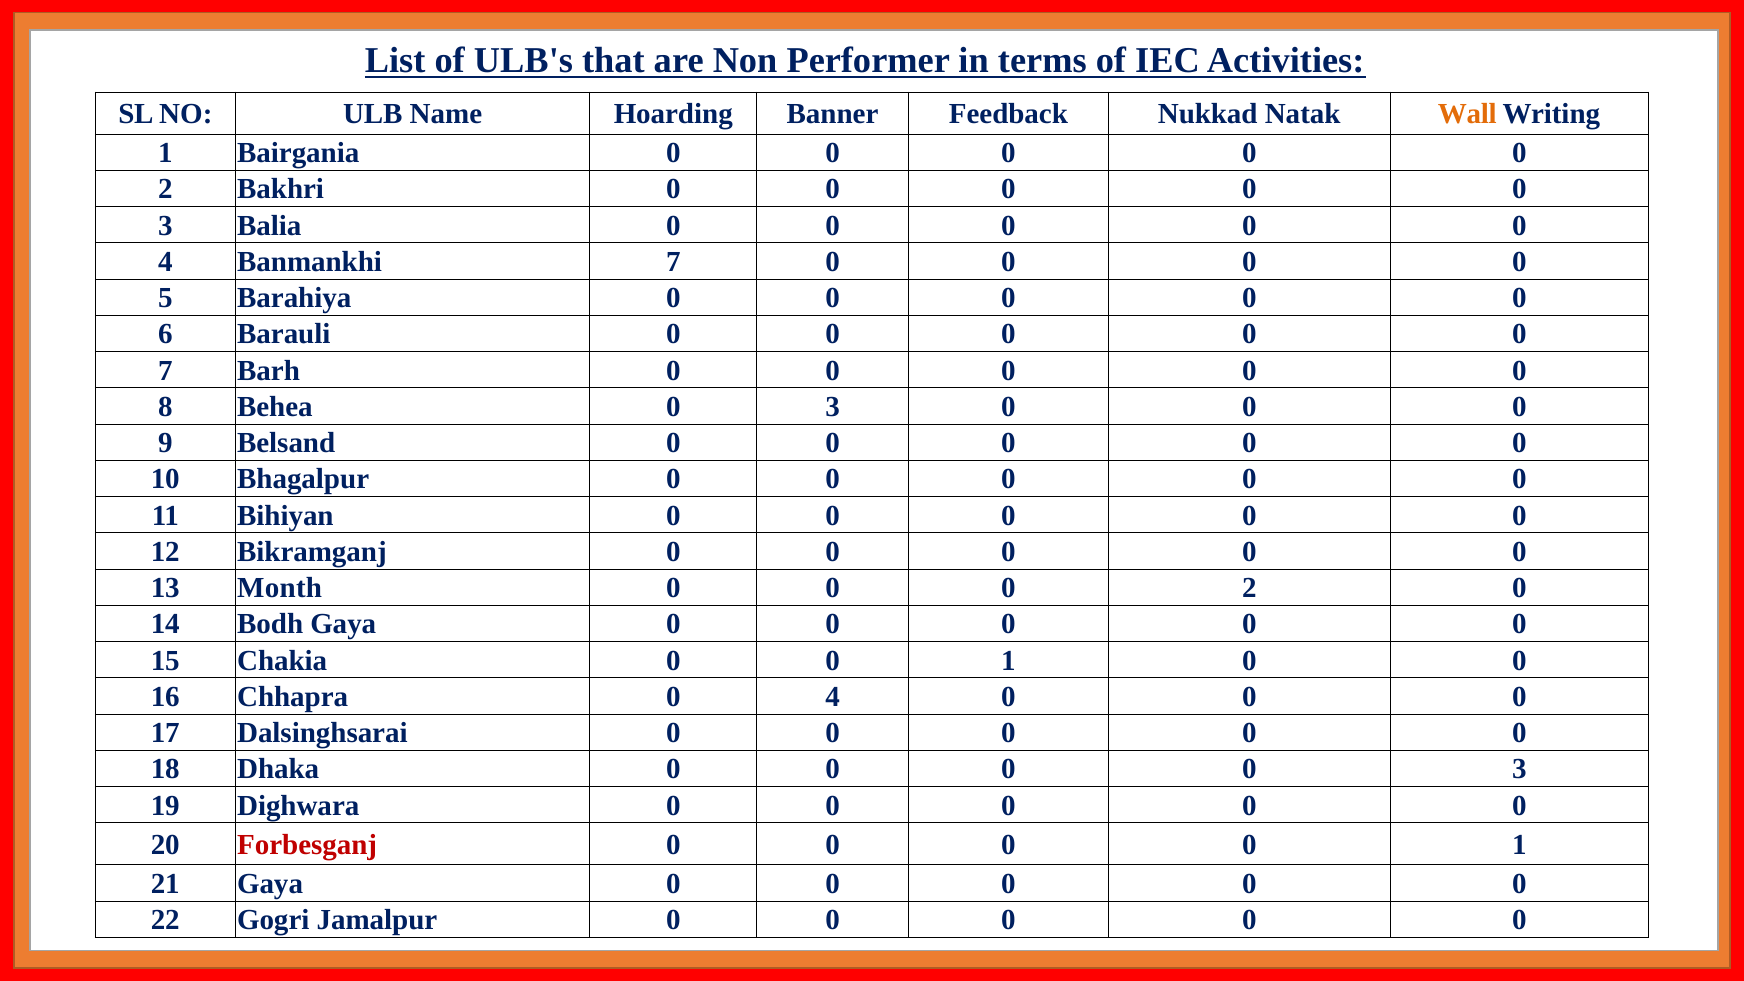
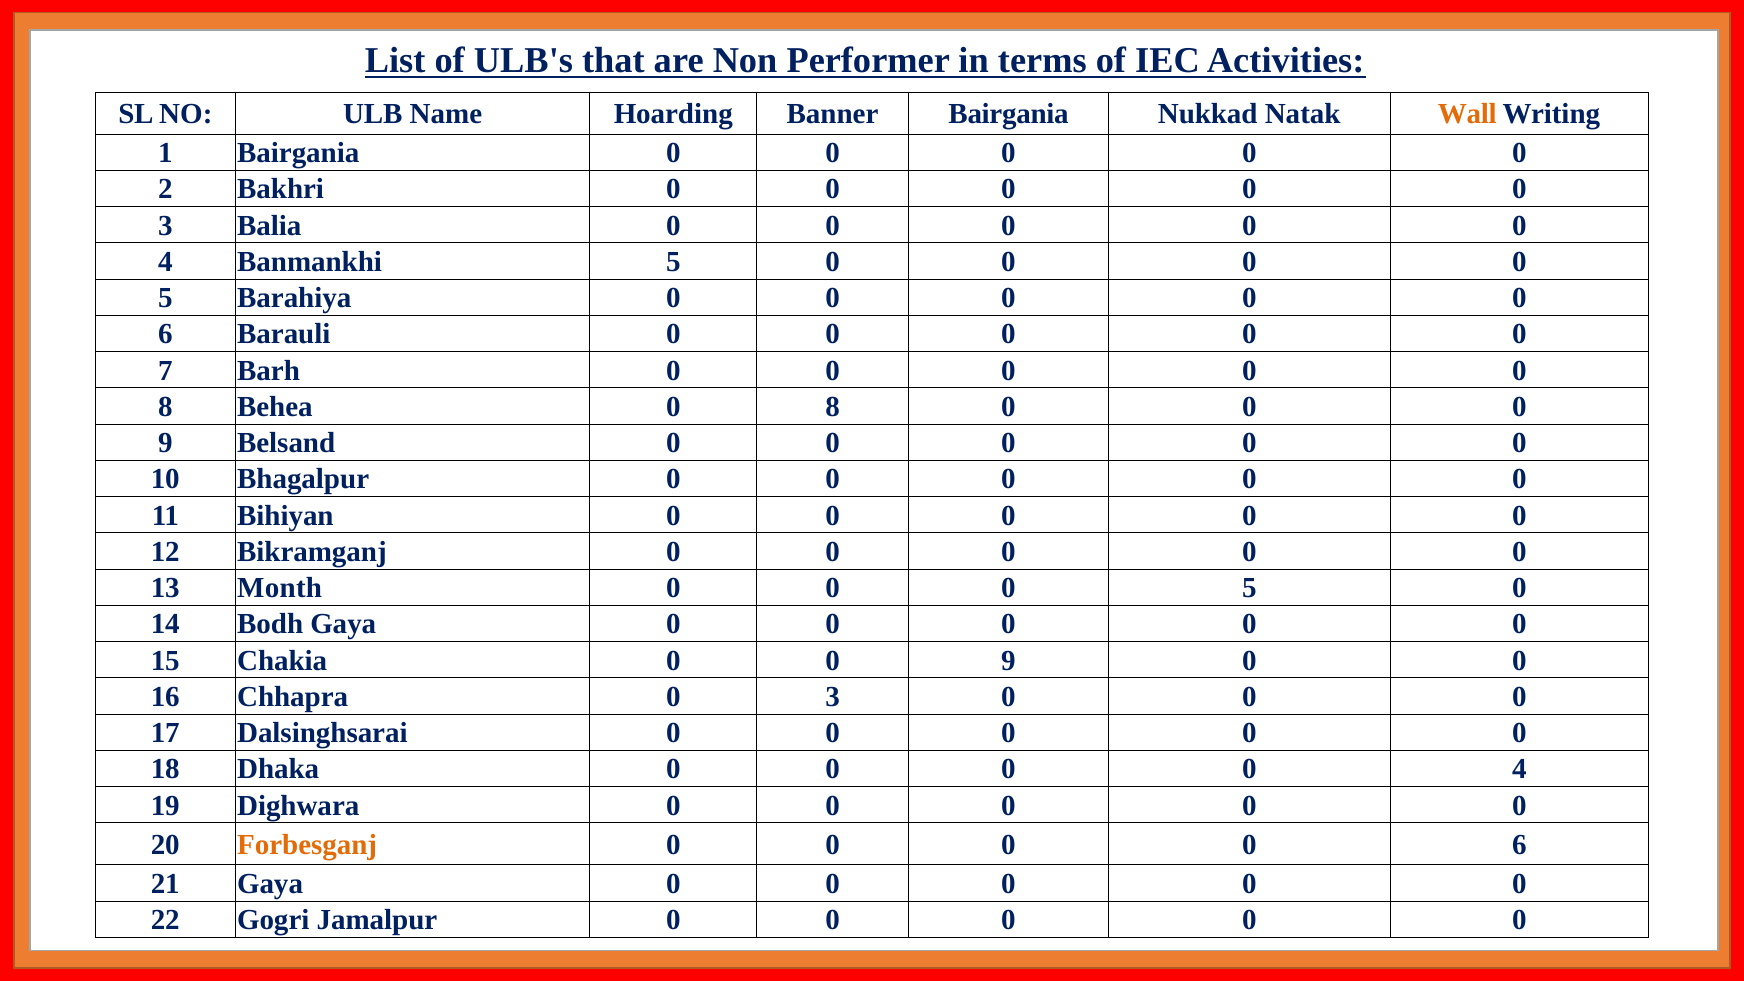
Banner Feedback: Feedback -> Bairgania
Banmankhi 7: 7 -> 5
Behea 0 3: 3 -> 8
2 at (1249, 588): 2 -> 5
Chakia 0 0 1: 1 -> 9
Chhapra 0 4: 4 -> 3
3 at (1519, 769): 3 -> 4
Forbesganj colour: red -> orange
1 at (1519, 845): 1 -> 6
